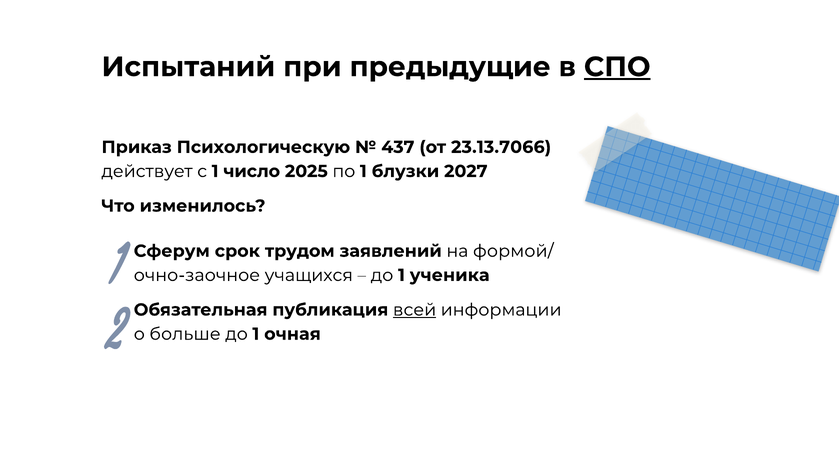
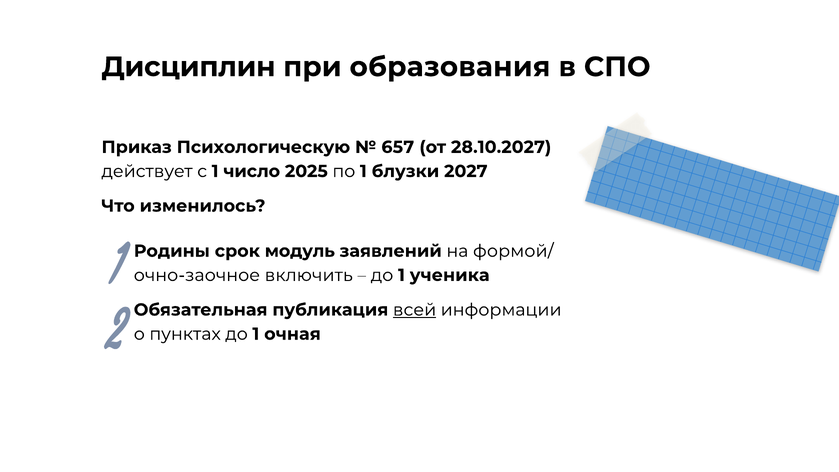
Испытаний: Испытаний -> Дисциплин
предыдущие: предыдущие -> образования
СПО underline: present -> none
437: 437 -> 657
23.13.7066: 23.13.7066 -> 28.10.2027
Сферум: Сферум -> Родины
трудом: трудом -> модуль
учащихся: учащихся -> включить
больше: больше -> пунктах
